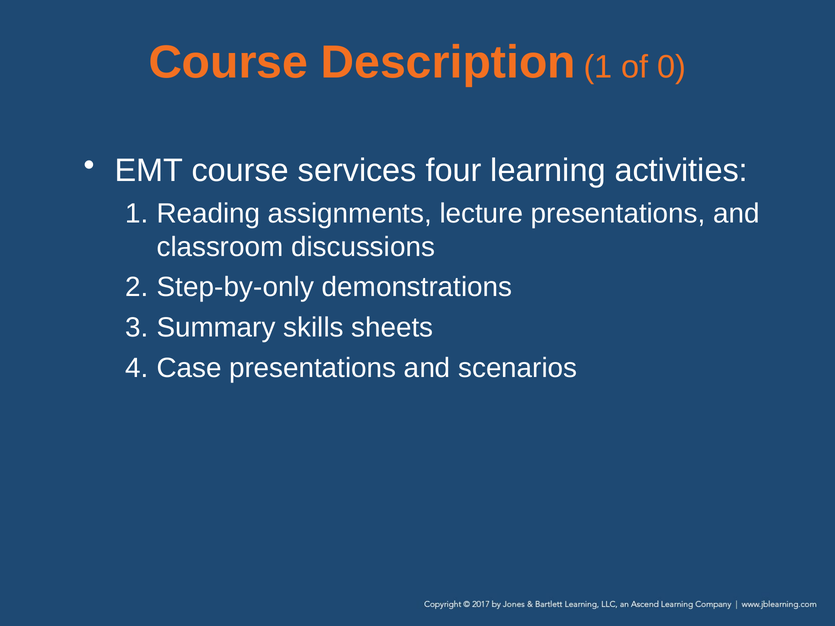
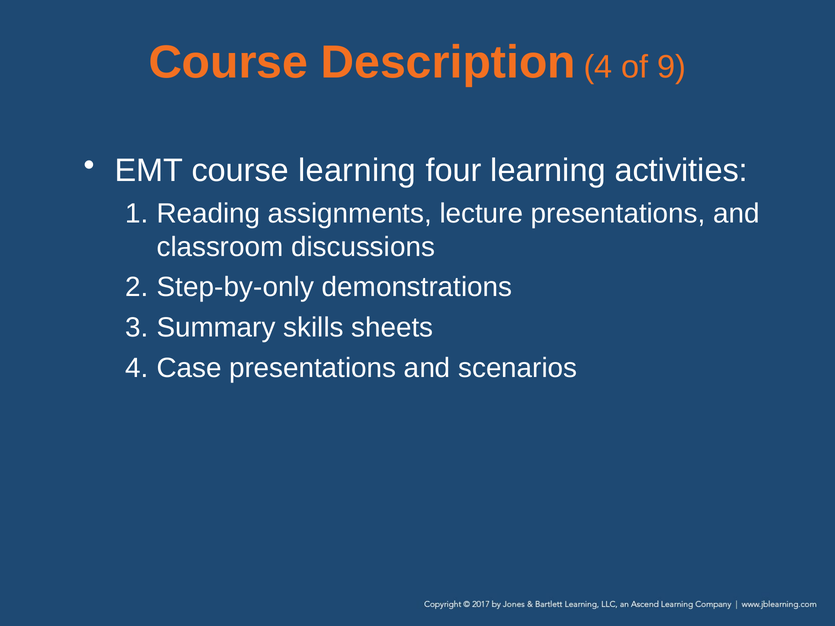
Description 1: 1 -> 4
0: 0 -> 9
course services: services -> learning
